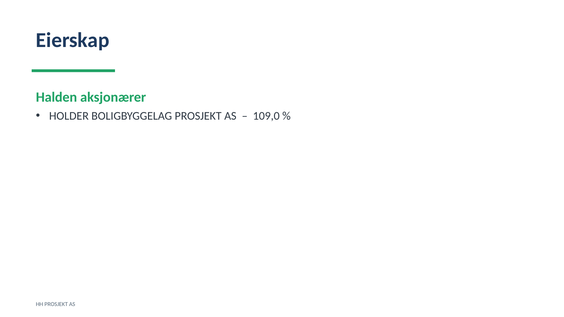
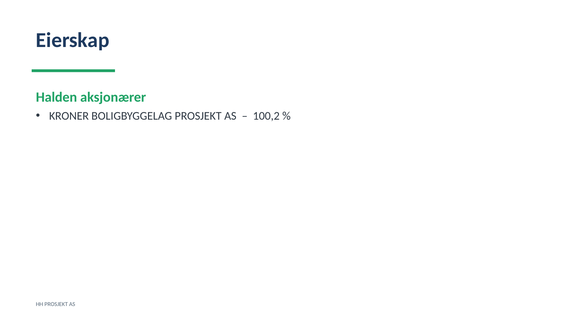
HOLDER: HOLDER -> KRONER
109,0: 109,0 -> 100,2
